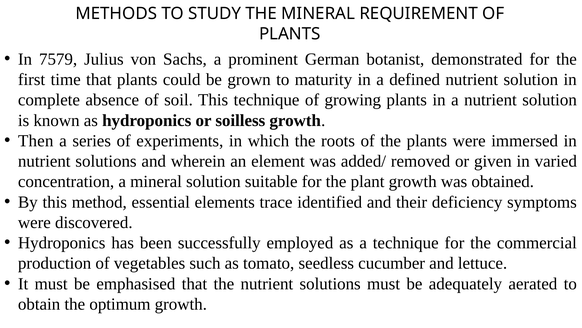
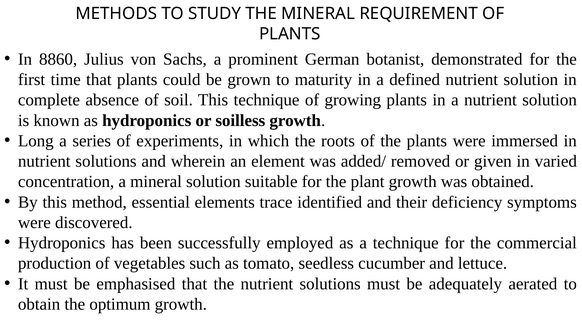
7579: 7579 -> 8860
Then: Then -> Long
